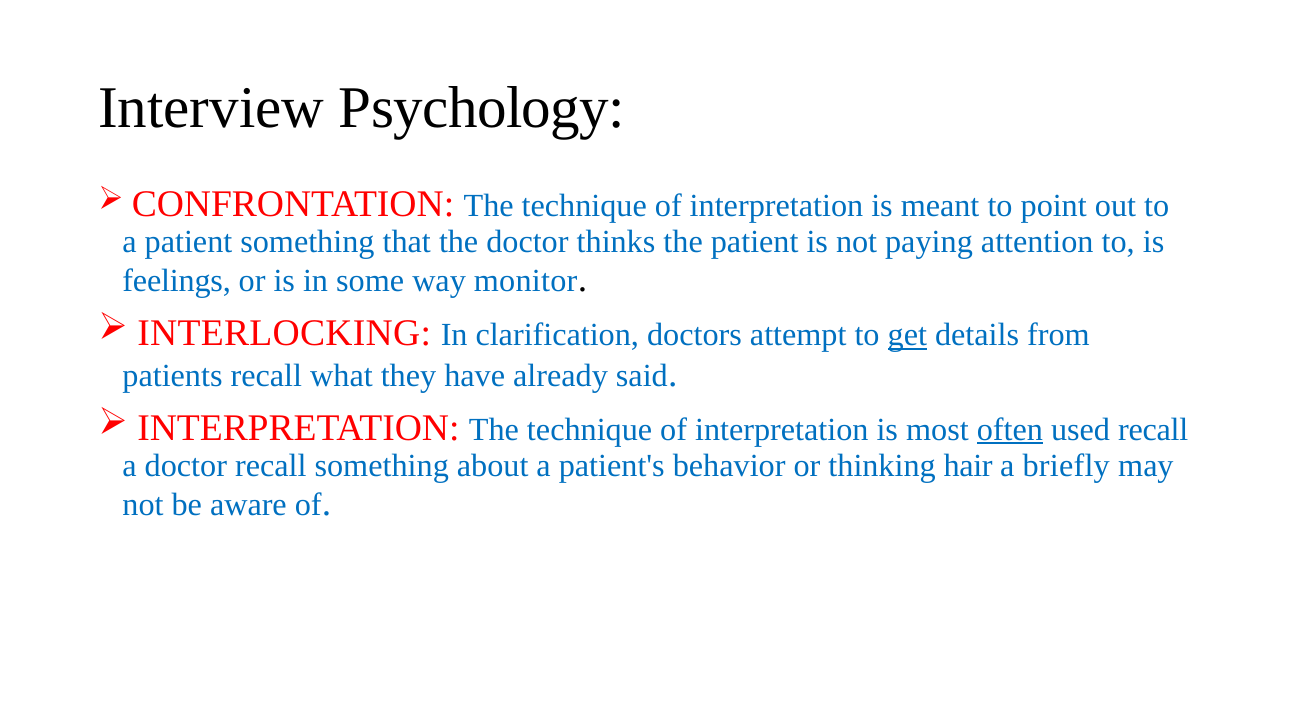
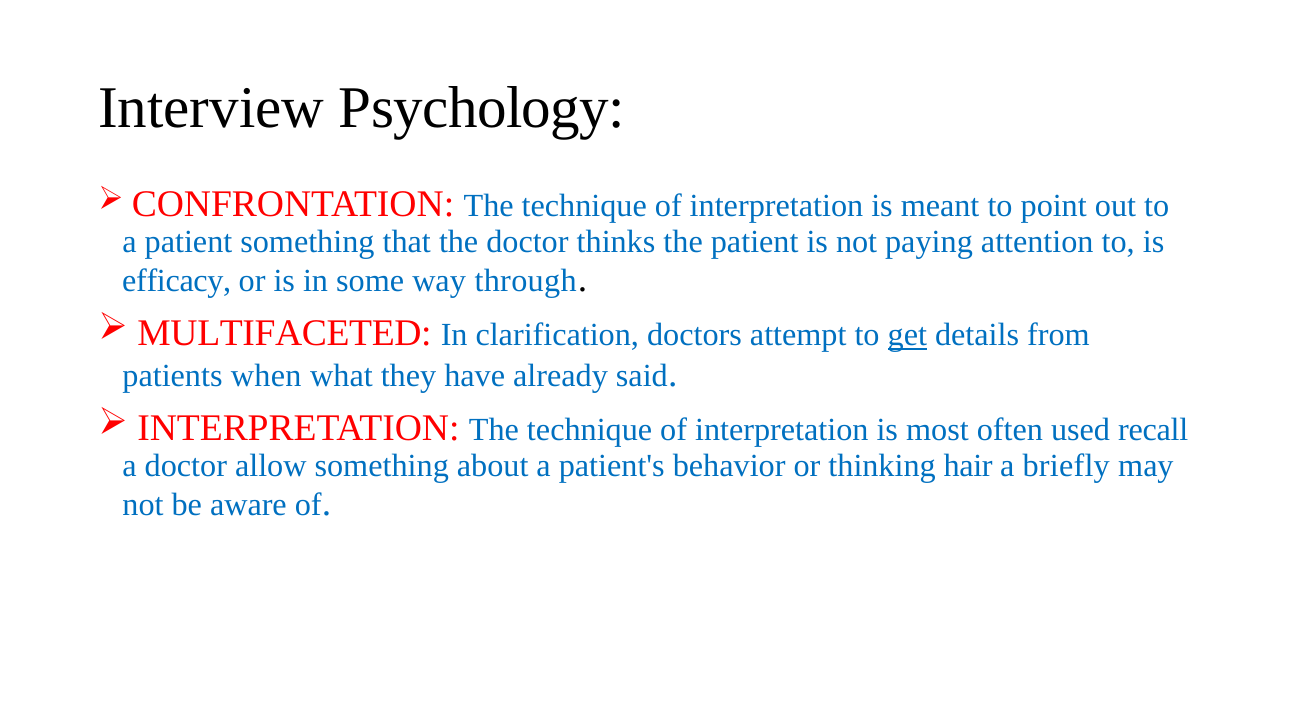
feelings: feelings -> efficacy
monitor: monitor -> through
INTERLOCKING: INTERLOCKING -> MULTIFACETED
patients recall: recall -> when
often underline: present -> none
doctor recall: recall -> allow
